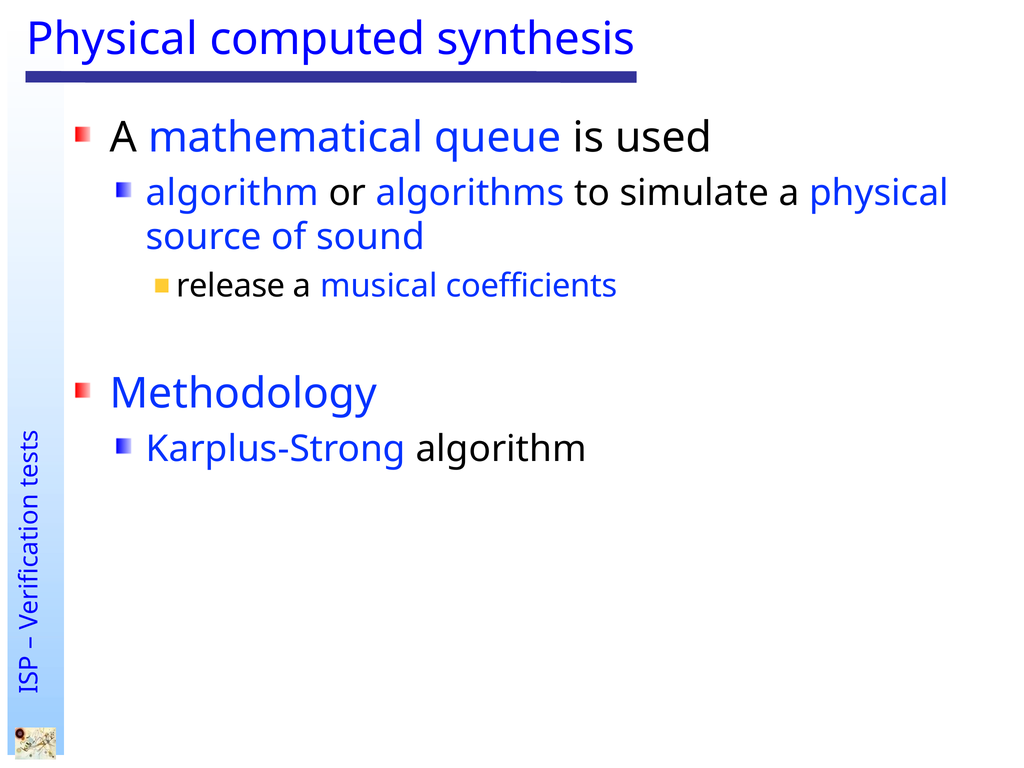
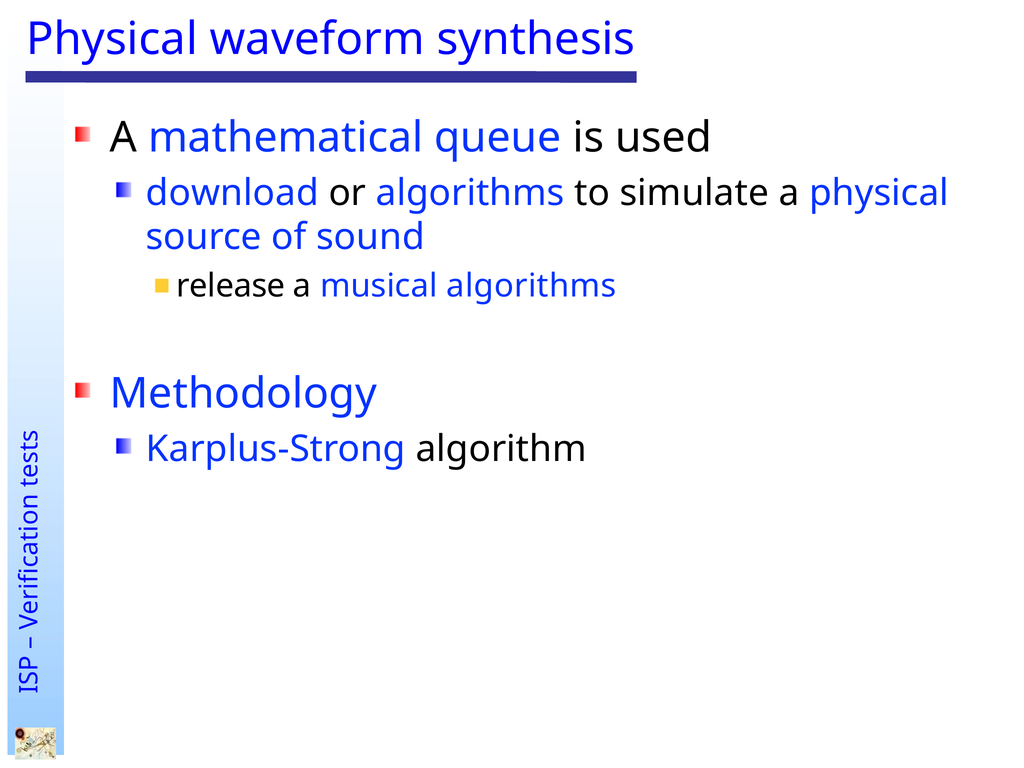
computed: computed -> waveform
algorithm at (232, 193): algorithm -> download
musical coefficients: coefficients -> algorithms
